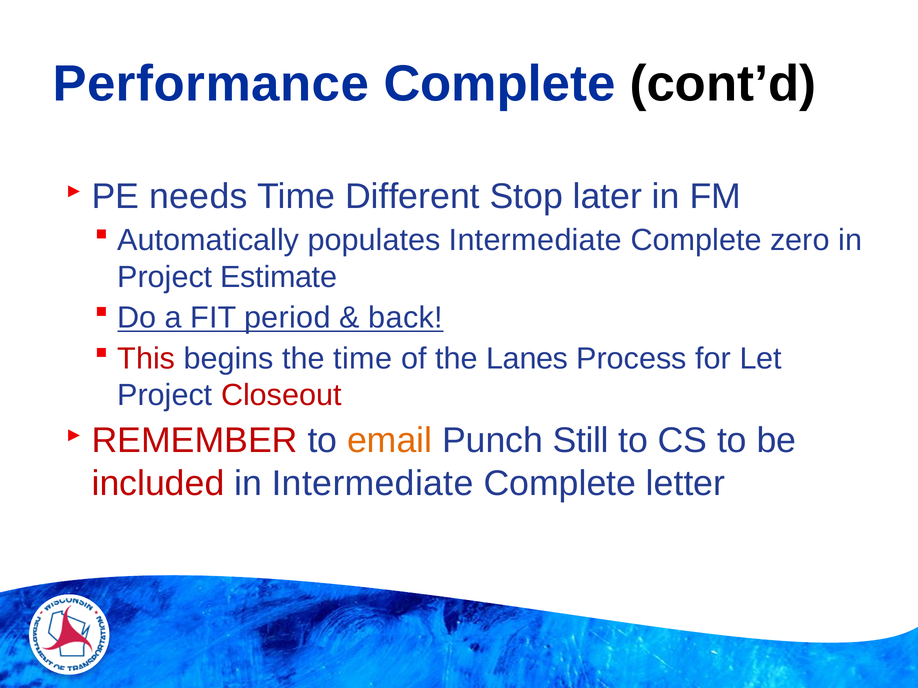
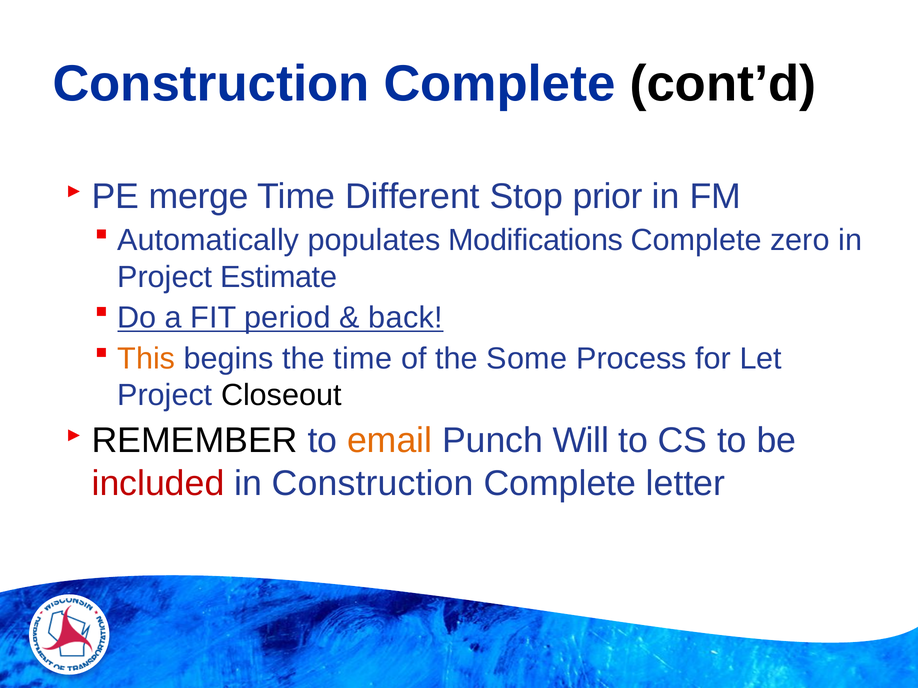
Performance at (211, 84): Performance -> Construction
needs: needs -> merge
later: later -> prior
populates Intermediate: Intermediate -> Modifications
This colour: red -> orange
Lanes: Lanes -> Some
Closeout colour: red -> black
REMEMBER colour: red -> black
Still: Still -> Will
in Intermediate: Intermediate -> Construction
